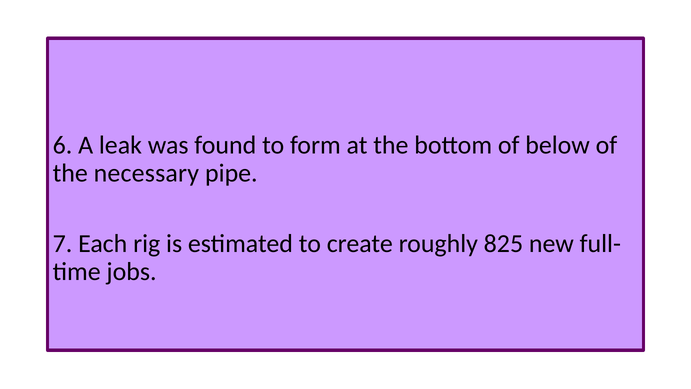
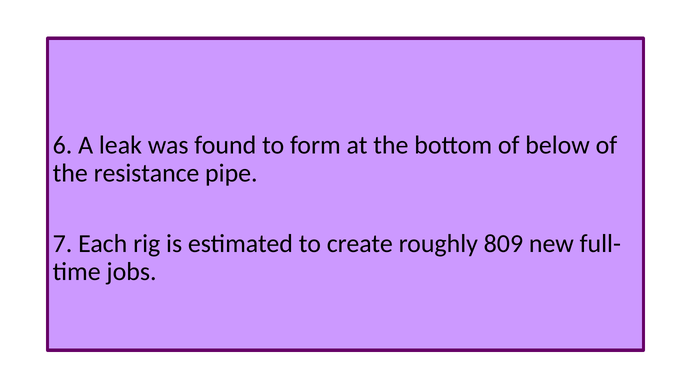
necessary: necessary -> resistance
825: 825 -> 809
